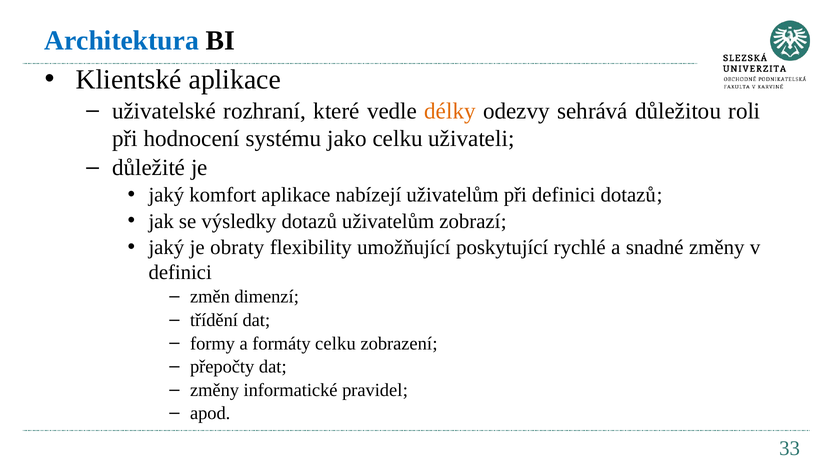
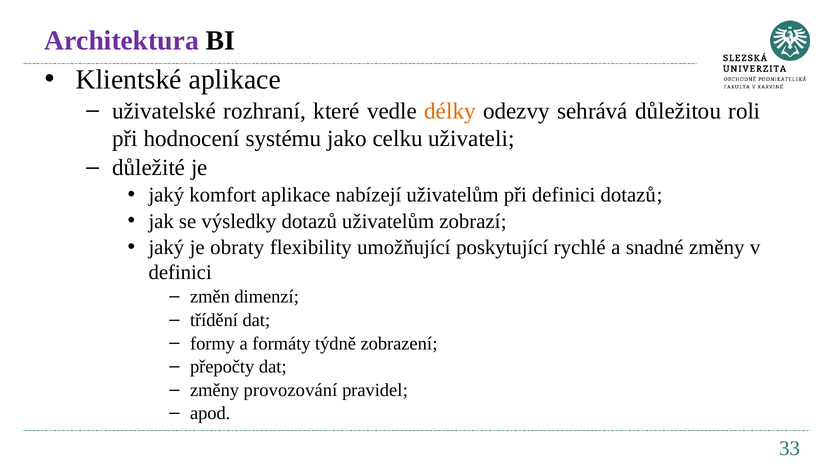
Architektura colour: blue -> purple
formáty celku: celku -> týdně
informatické: informatické -> provozování
